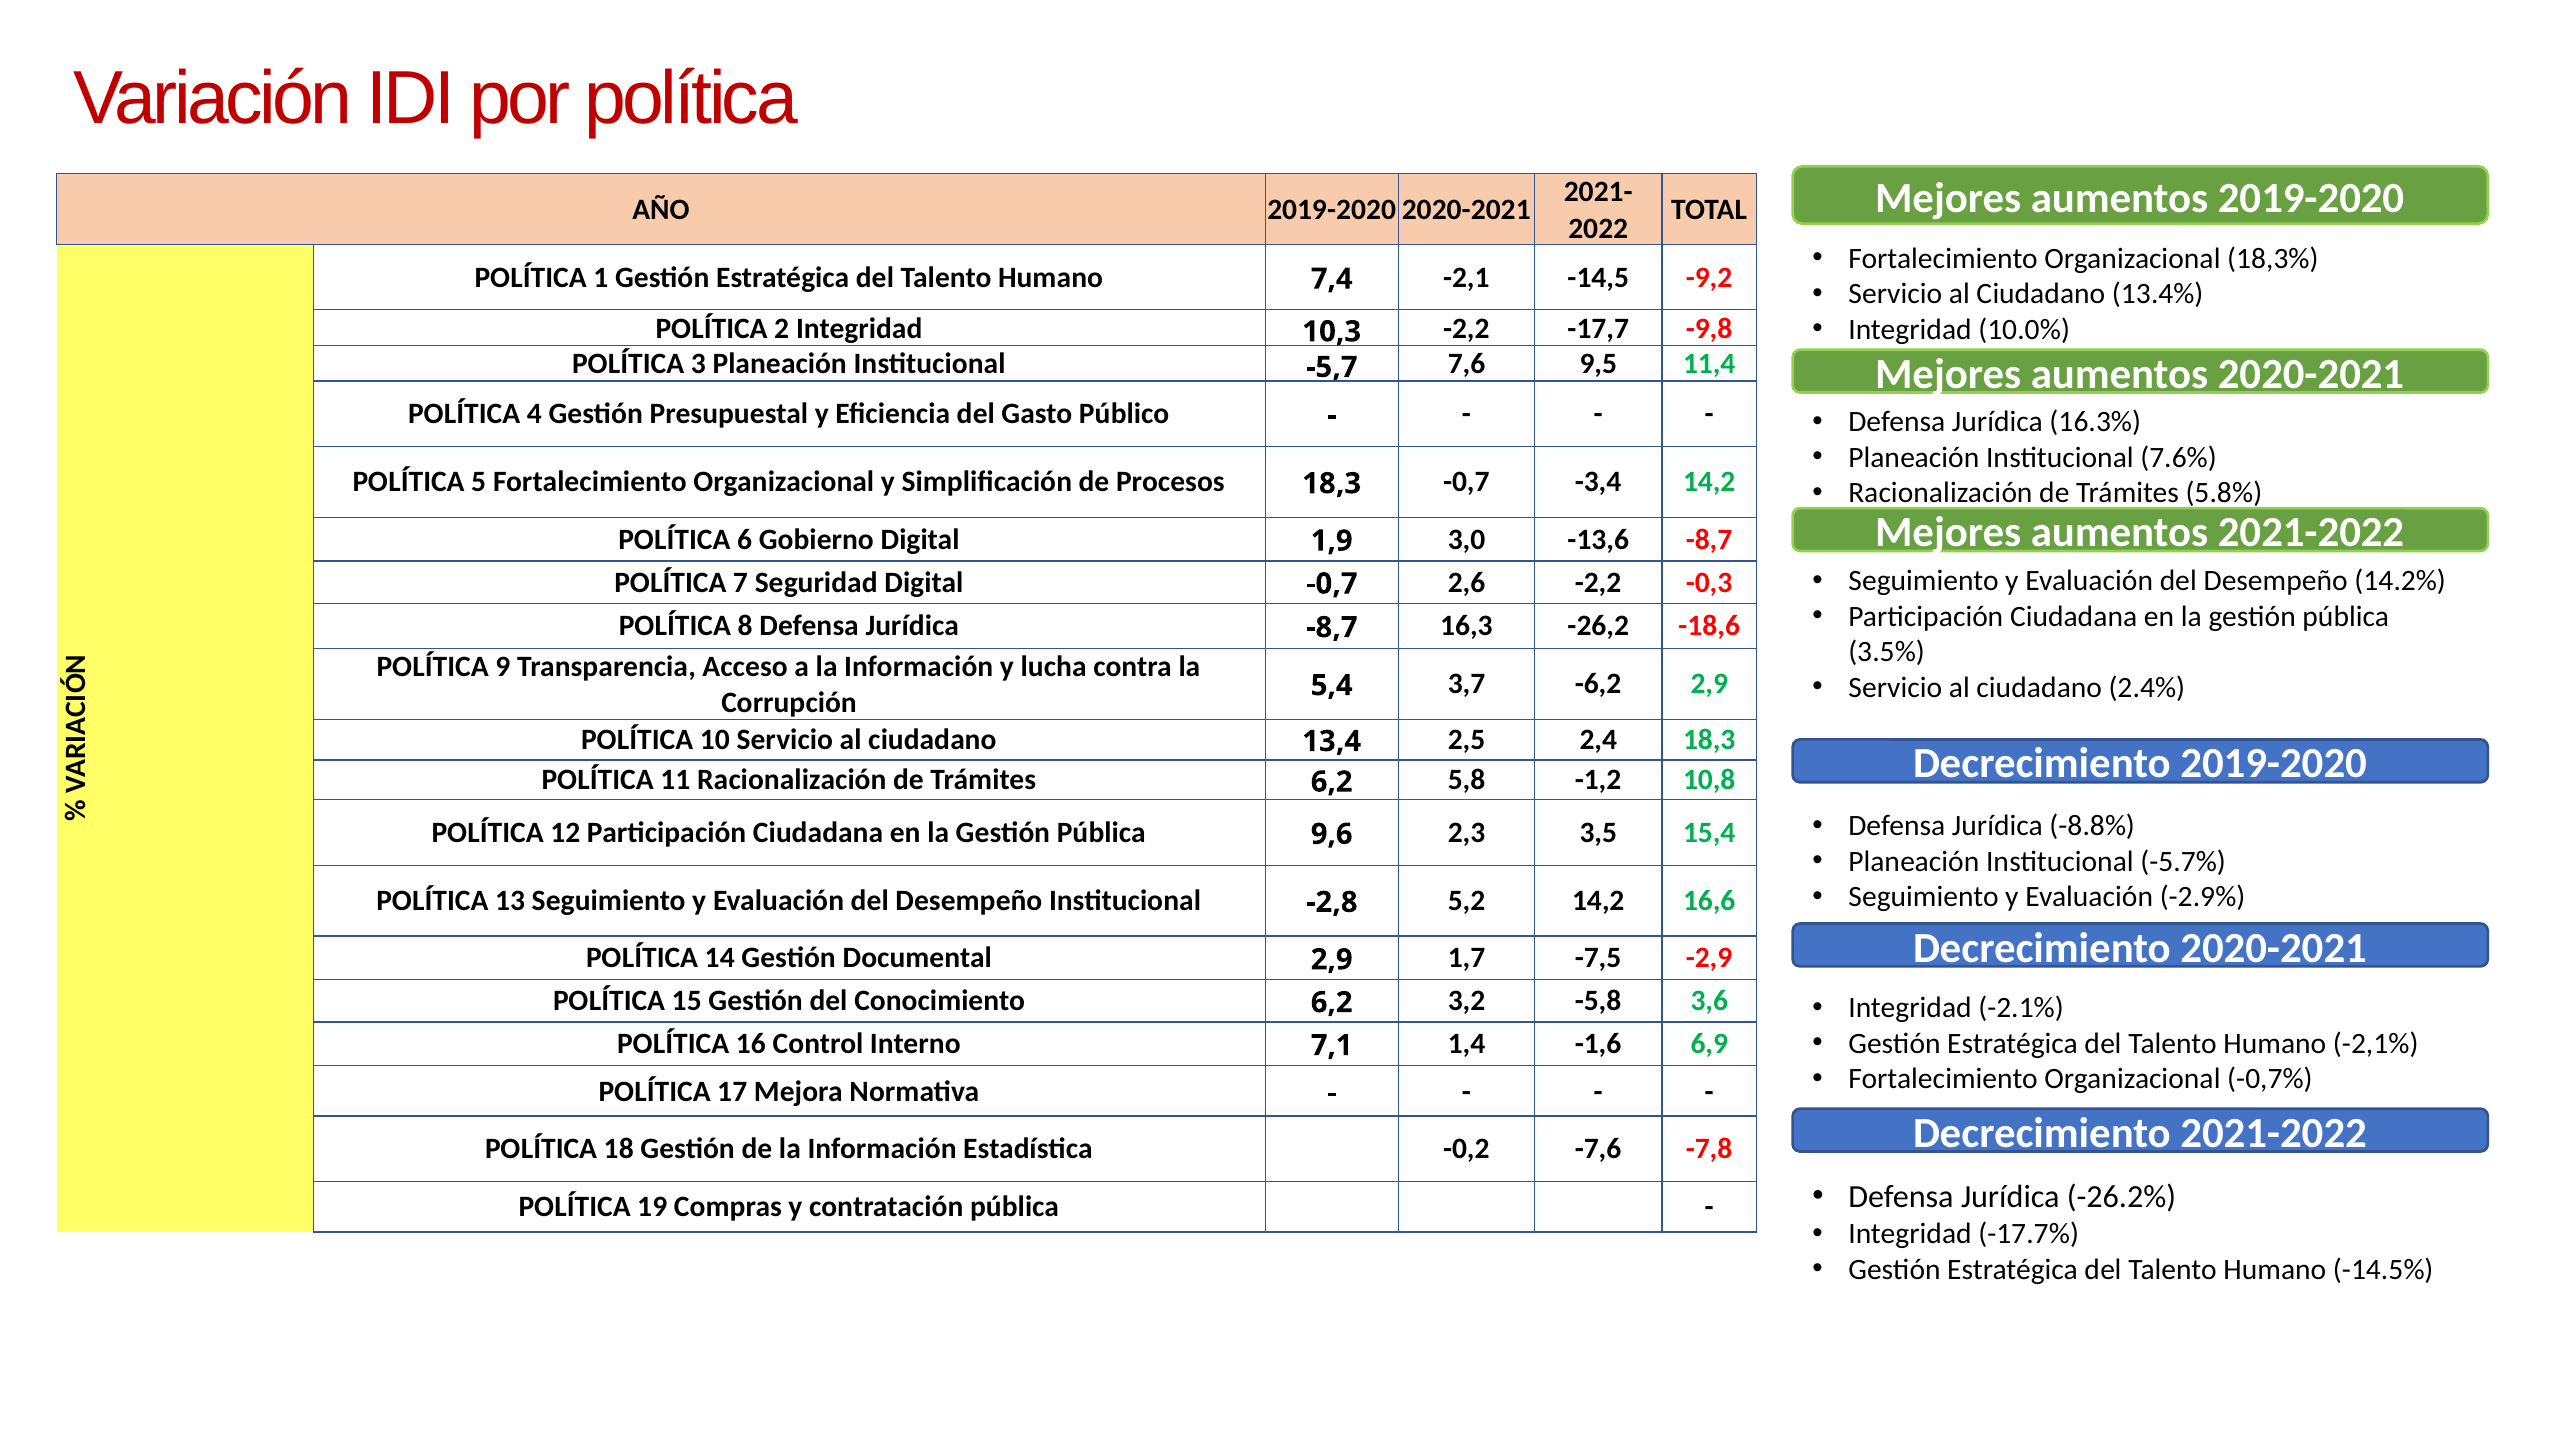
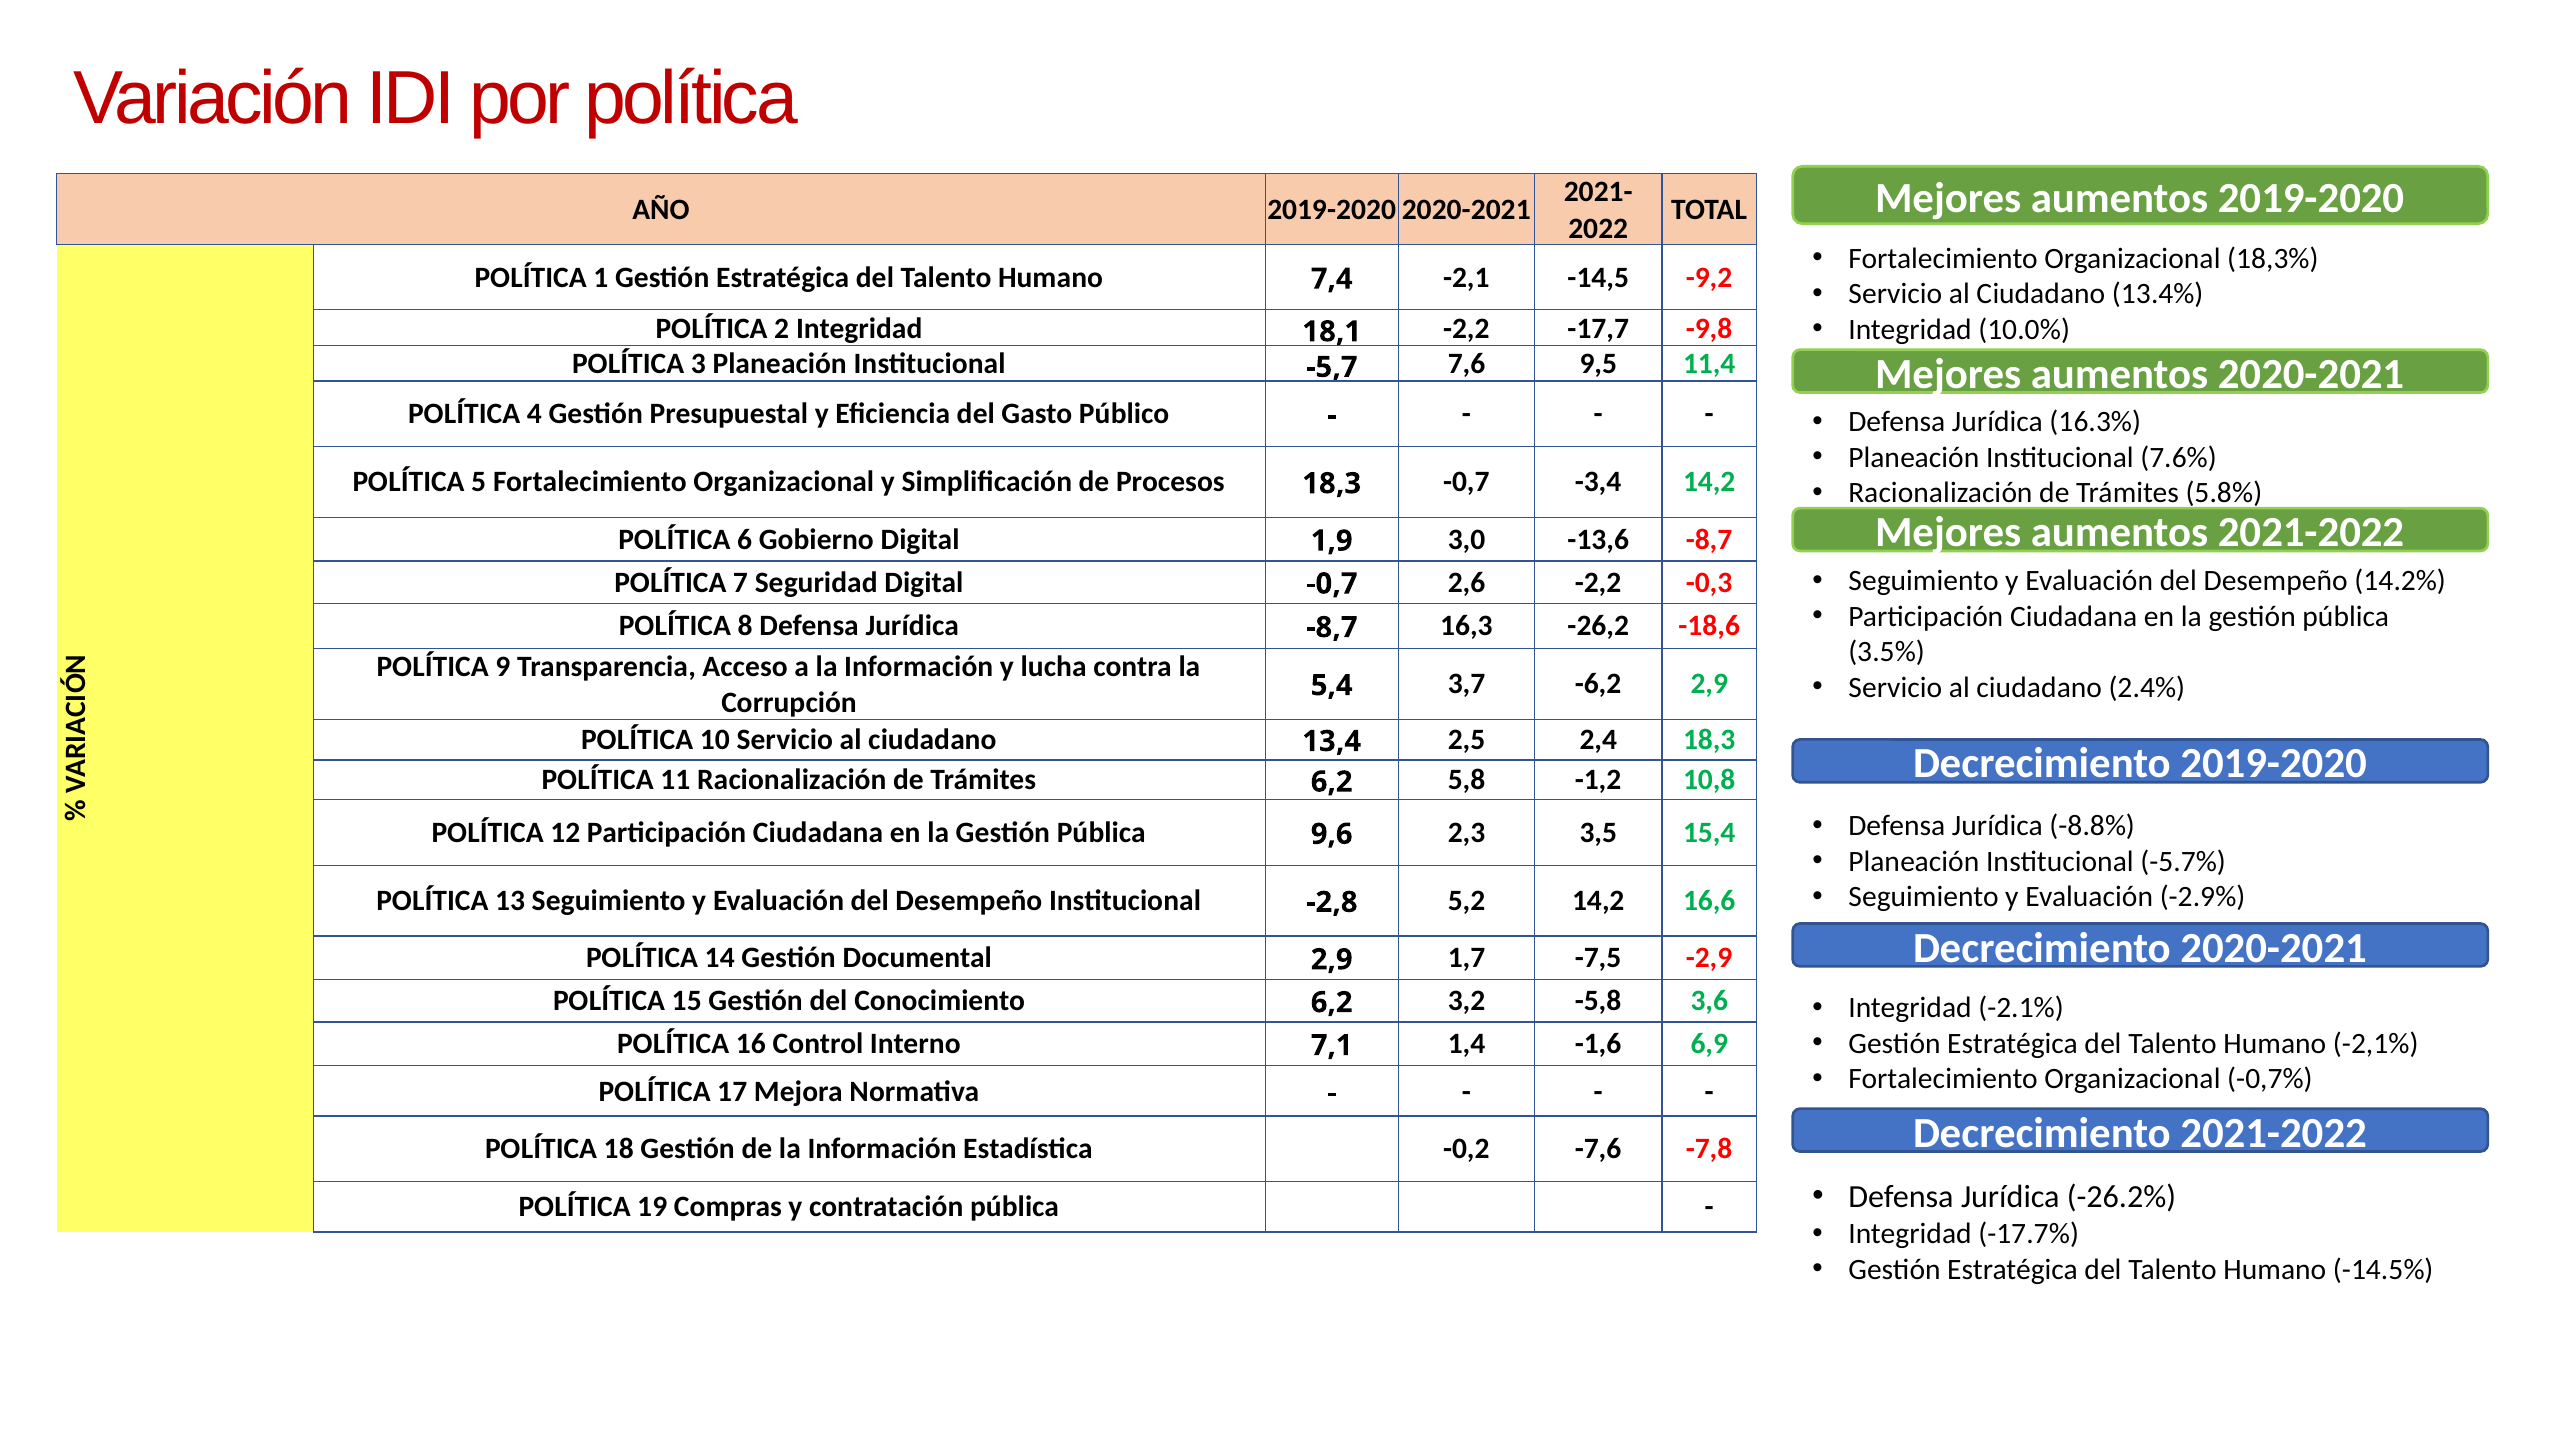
10,3: 10,3 -> 18,1
